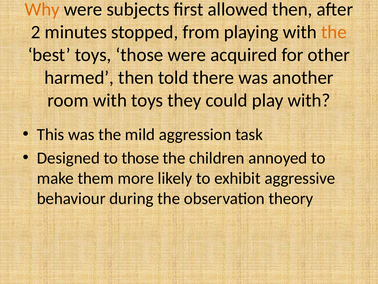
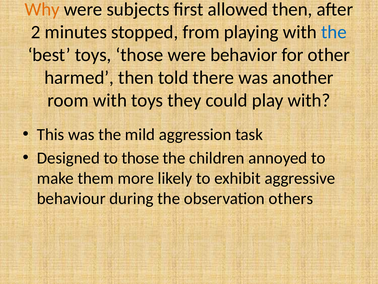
the at (334, 32) colour: orange -> blue
acquired: acquired -> behavior
theory: theory -> others
